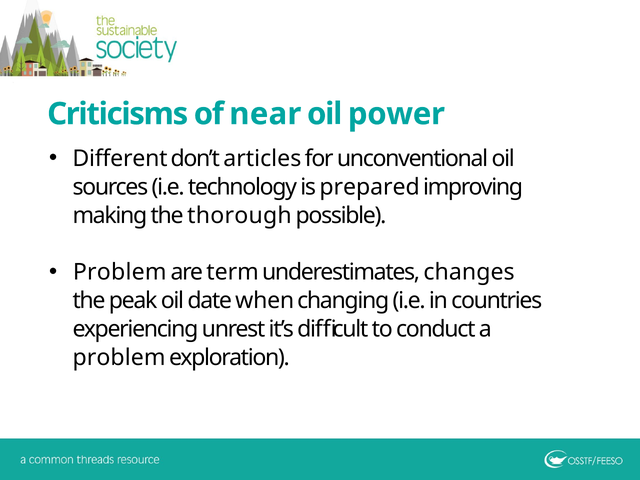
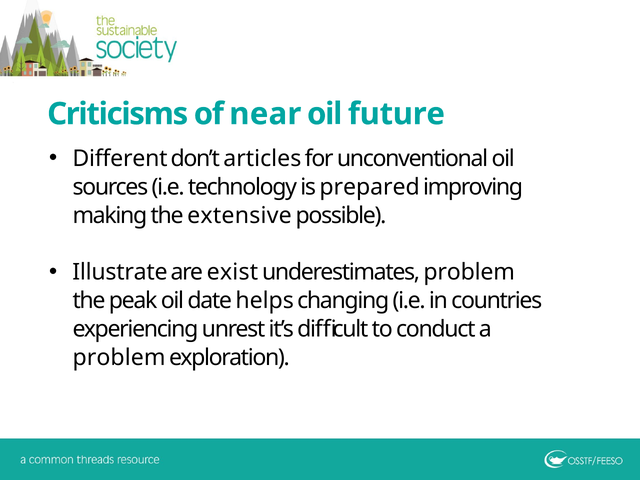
power: power -> future
thorough: thorough -> extensive
Problem at (120, 272): Problem -> Illustrate
term: term -> exist
underestimates changes: changes -> problem
when: when -> helps
